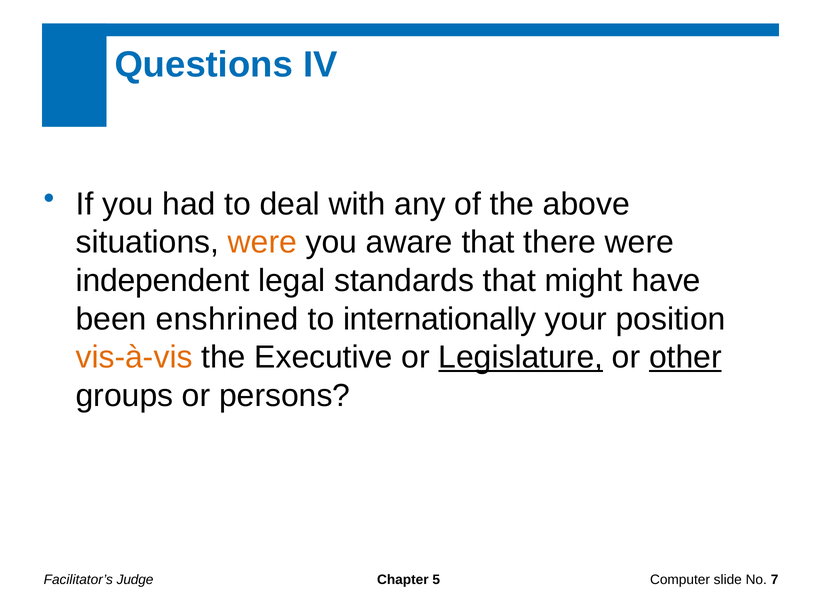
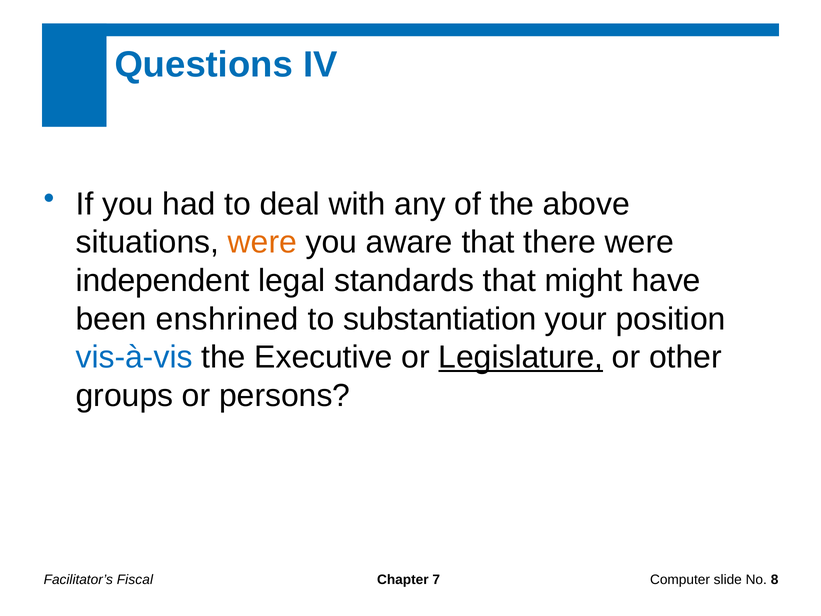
internationally: internationally -> substantiation
vis-à-vis colour: orange -> blue
other underline: present -> none
Judge: Judge -> Fiscal
5: 5 -> 7
7: 7 -> 8
